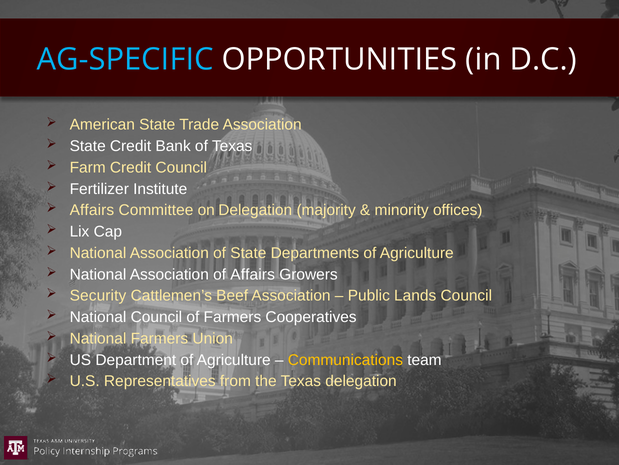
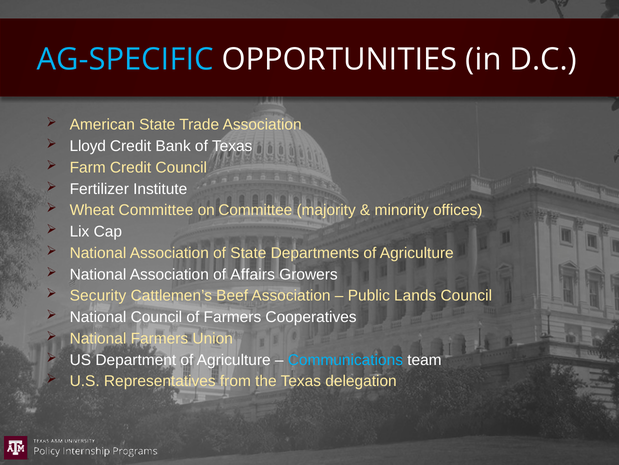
State at (88, 146): State -> Lloyd
Affairs at (92, 210): Affairs -> Wheat
on Delegation: Delegation -> Committee
Communications colour: yellow -> light blue
